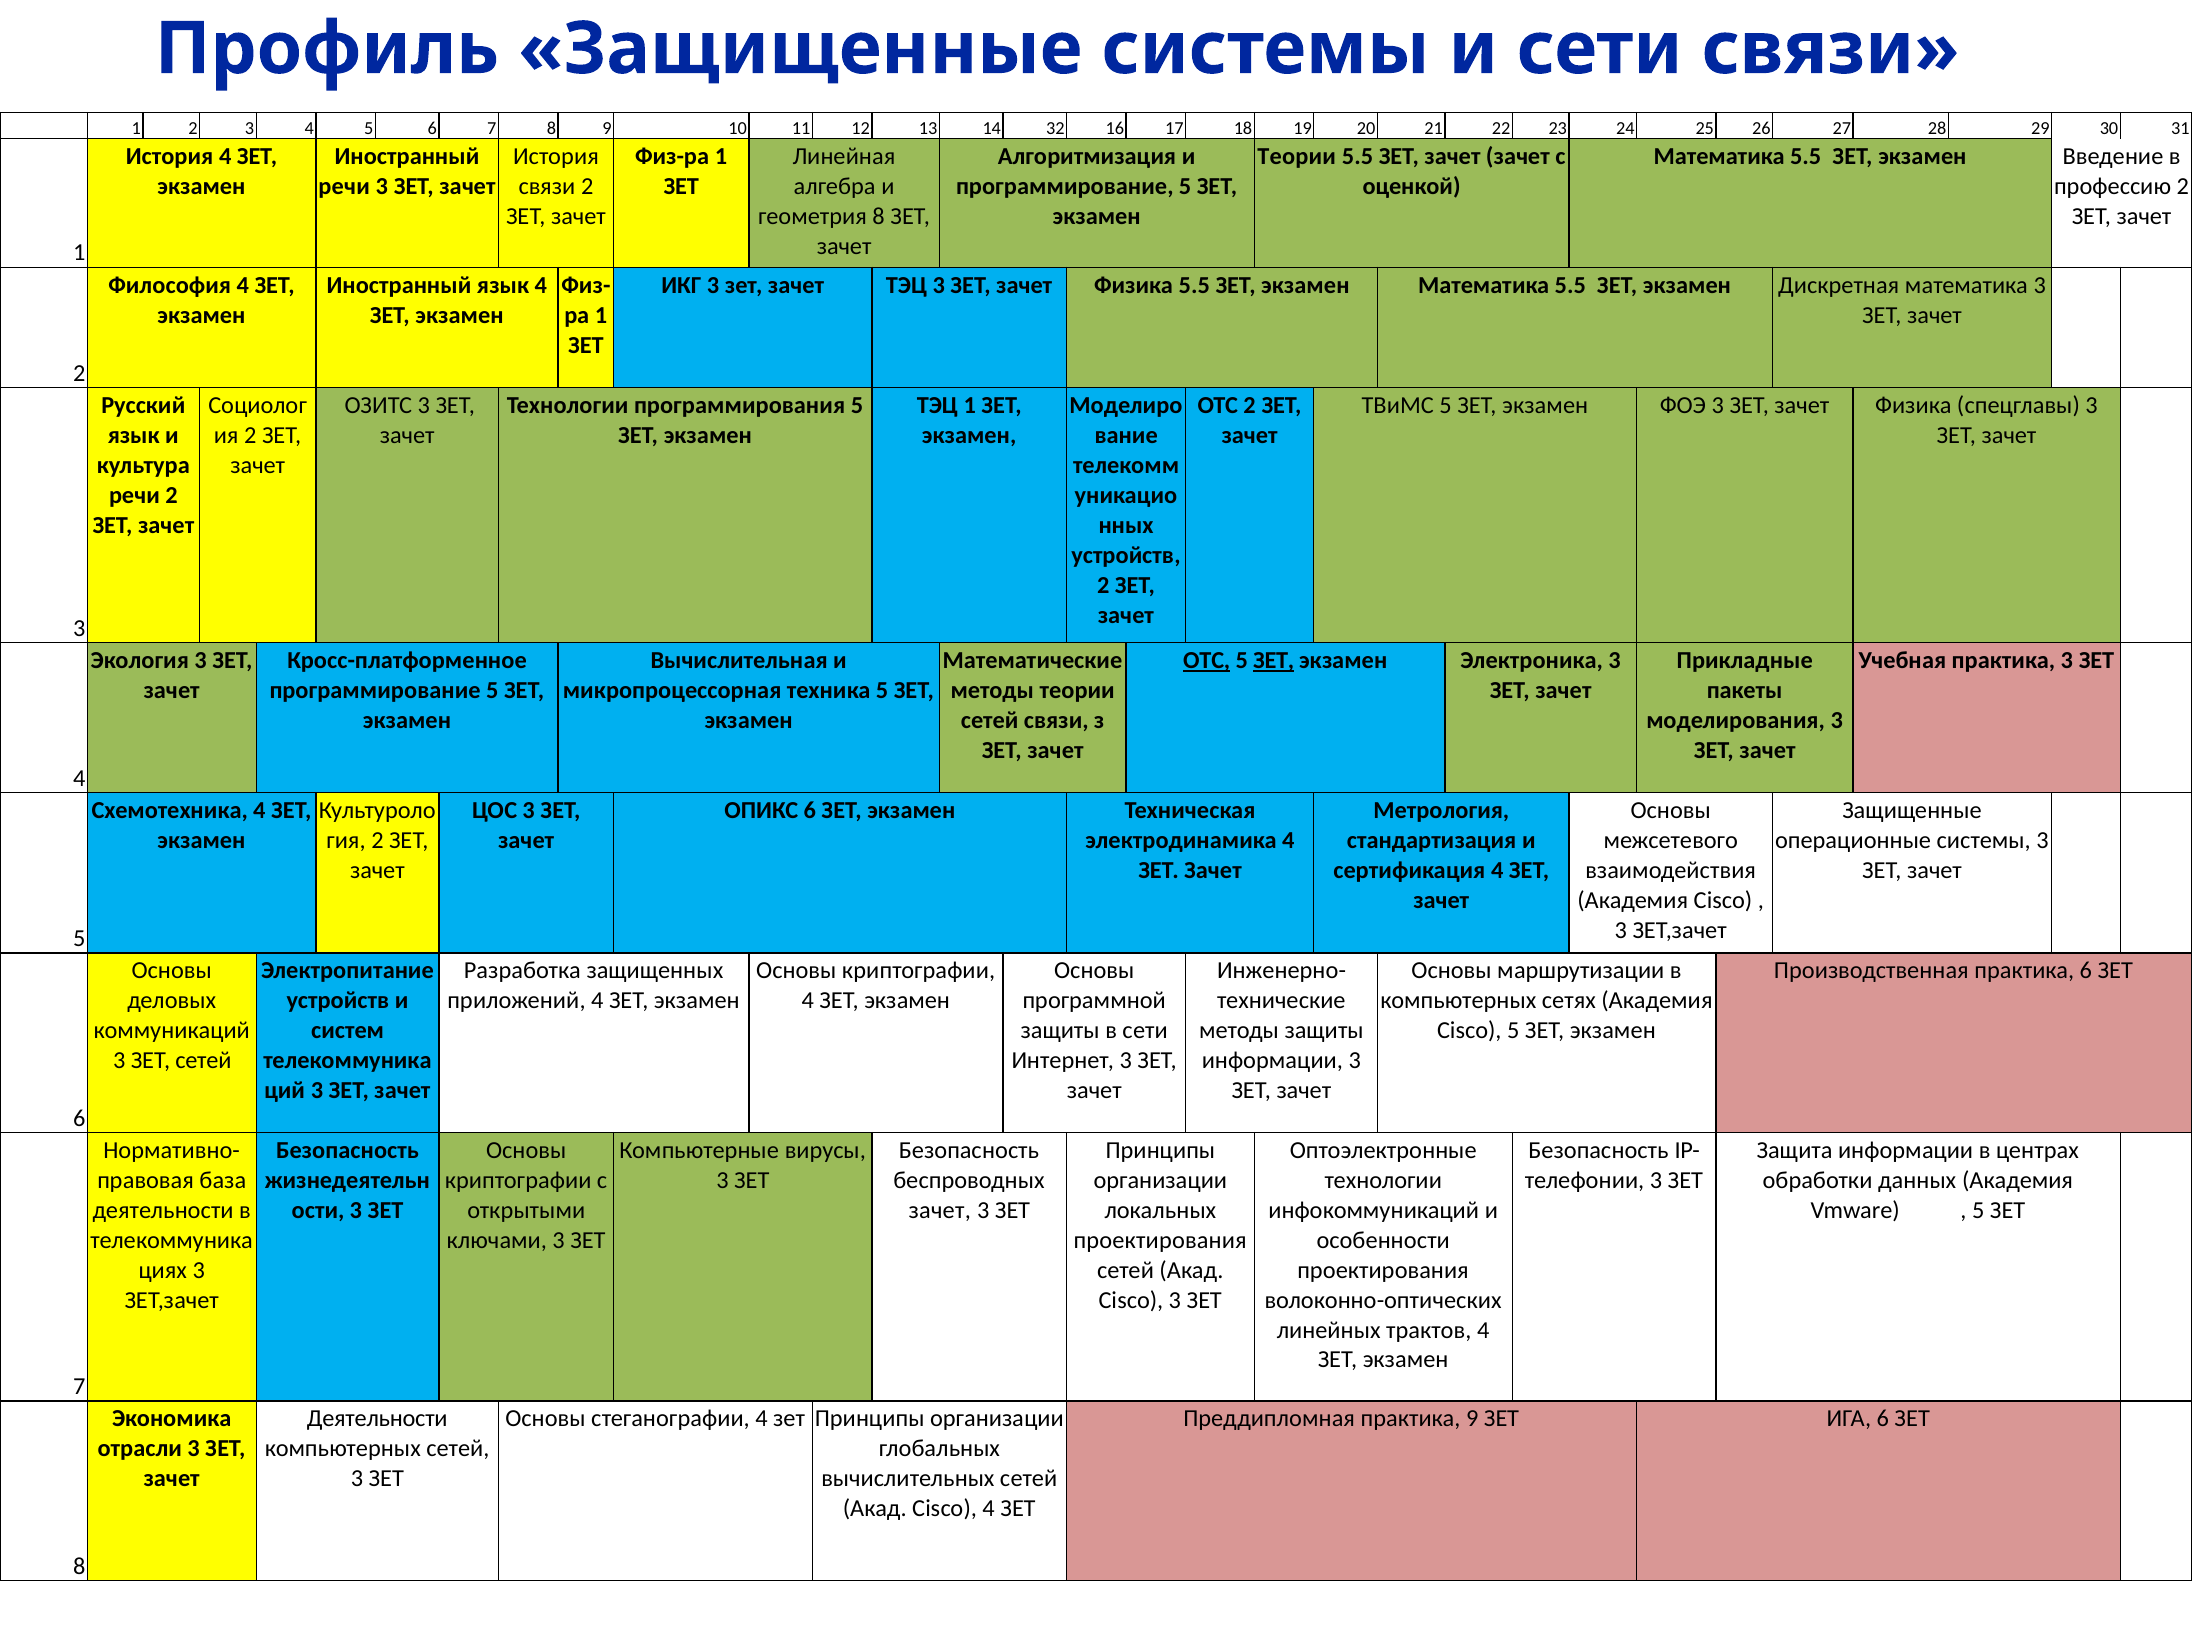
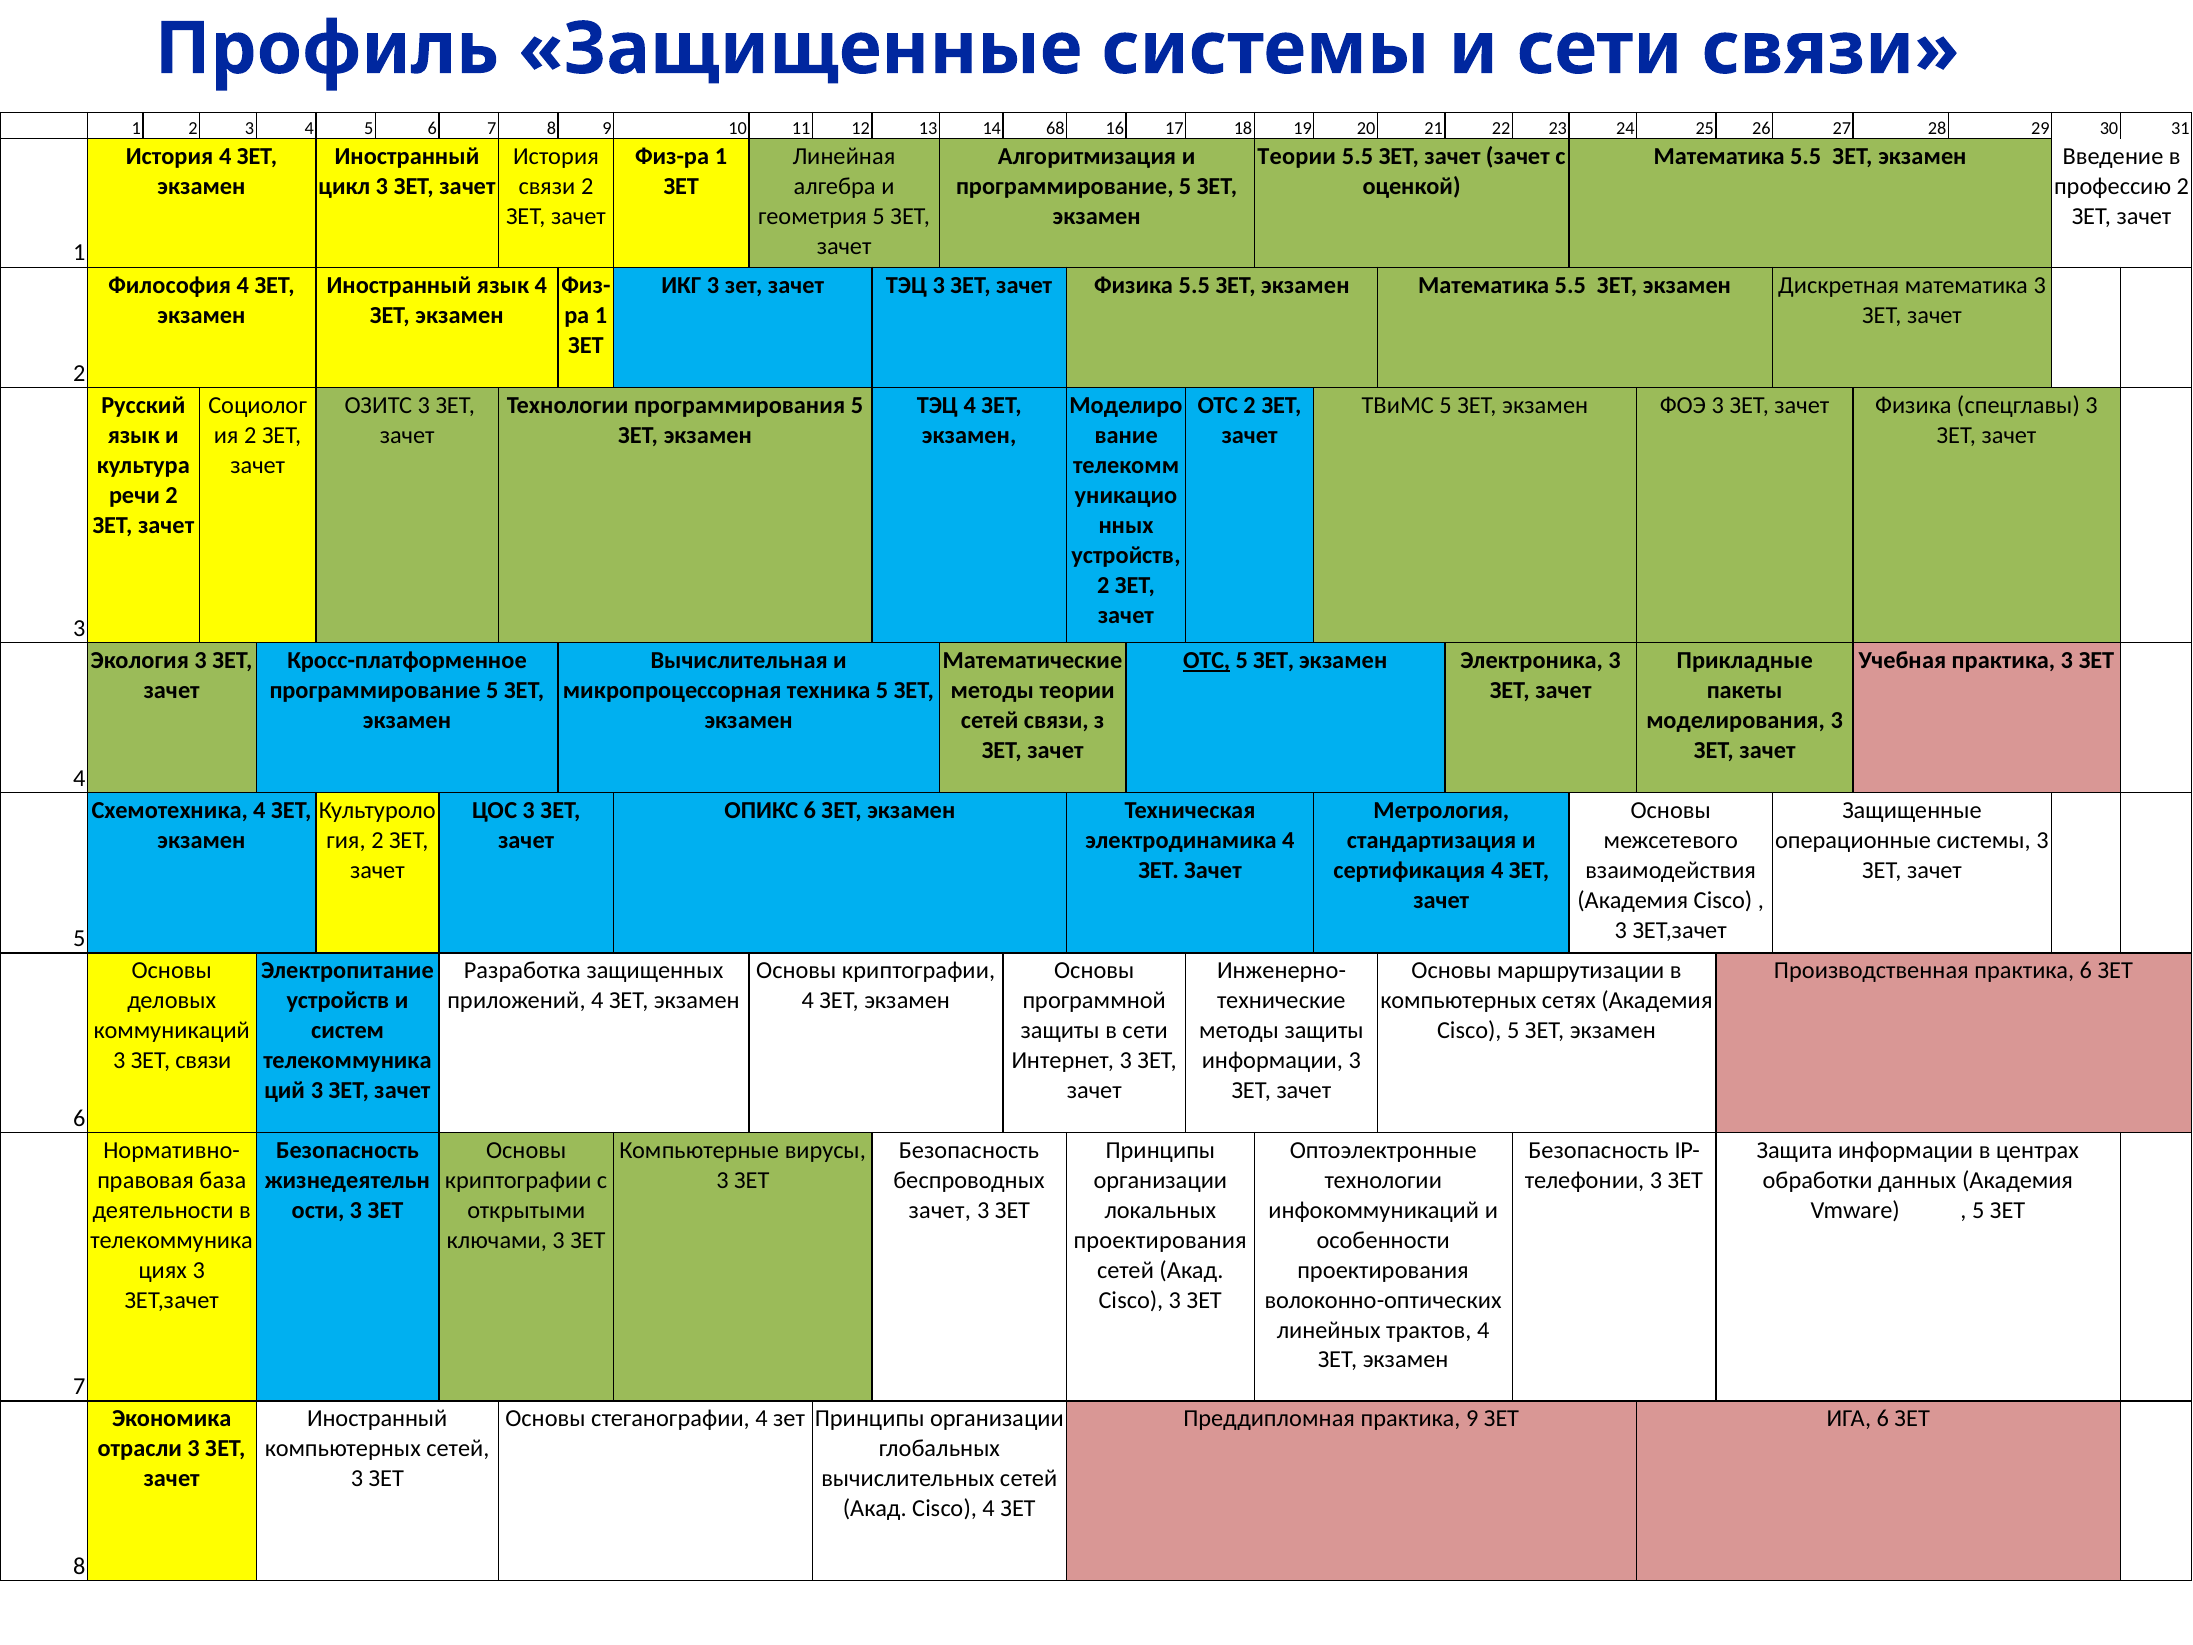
32: 32 -> 68
речи at (344, 186): речи -> цикл
геометрия 8: 8 -> 5
ТЭЦ 1: 1 -> 4
ЗЕТ at (1274, 660) underline: present -> none
ЗЕТ сетей: сетей -> связи
Деятельности at (377, 1418): Деятельности -> Иностранный
